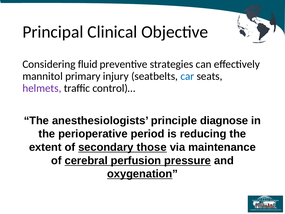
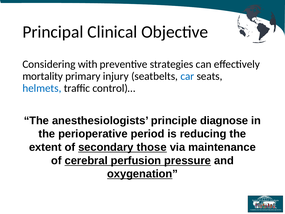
fluid: fluid -> with
mannitol: mannitol -> mortality
helmets colour: purple -> blue
